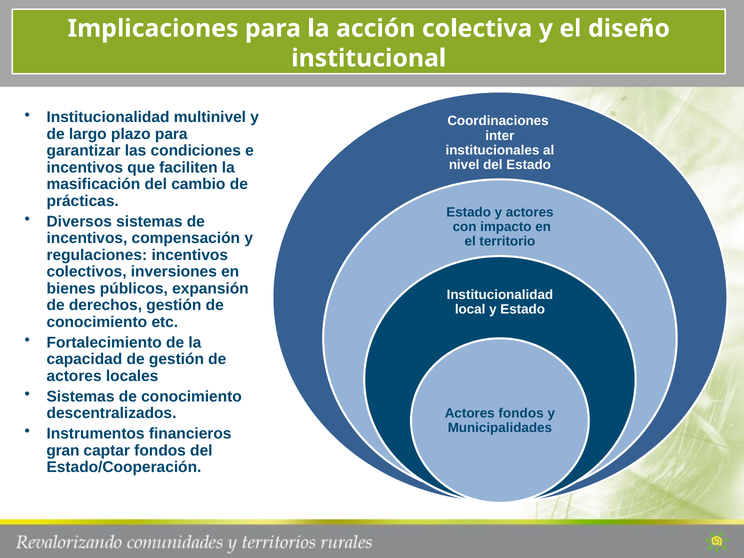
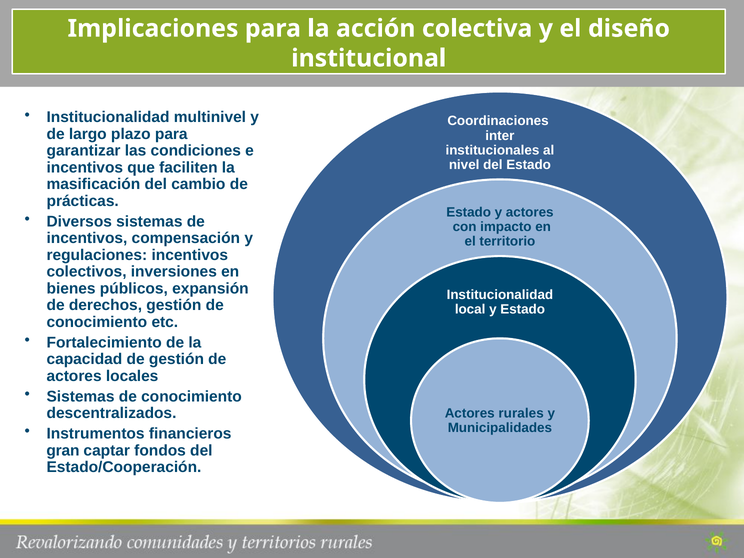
Actores fondos: fondos -> rurales
